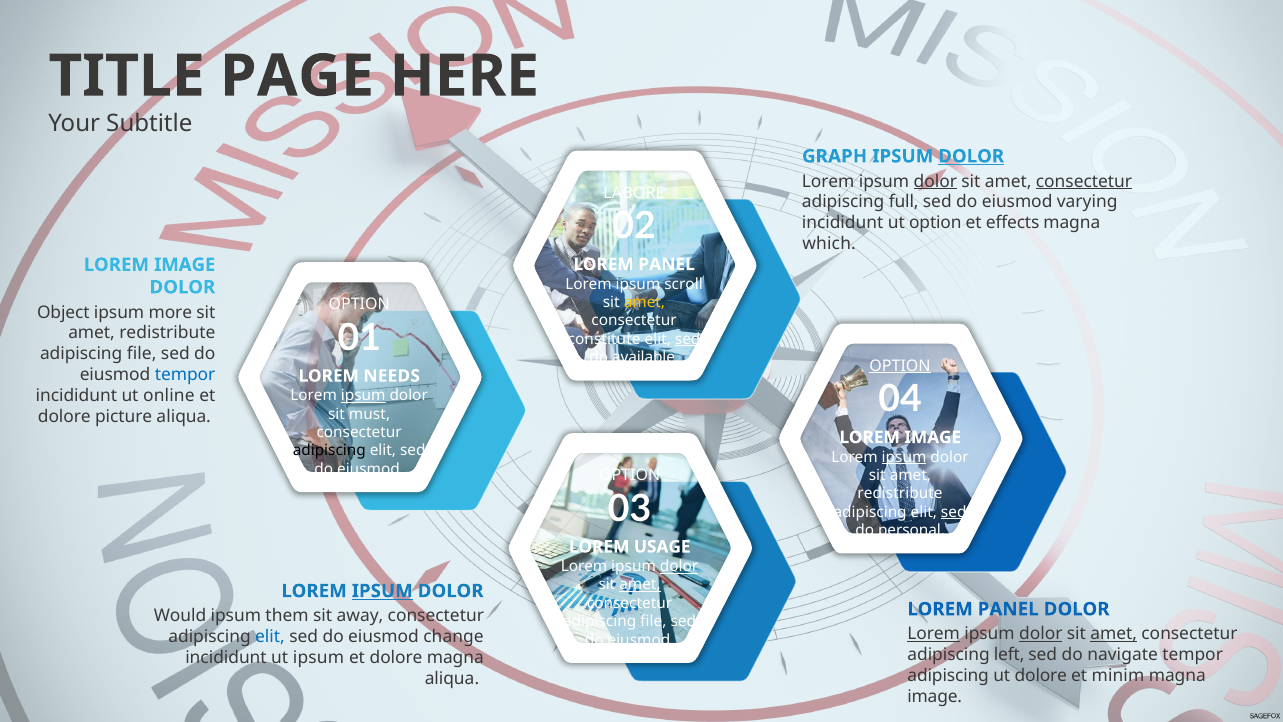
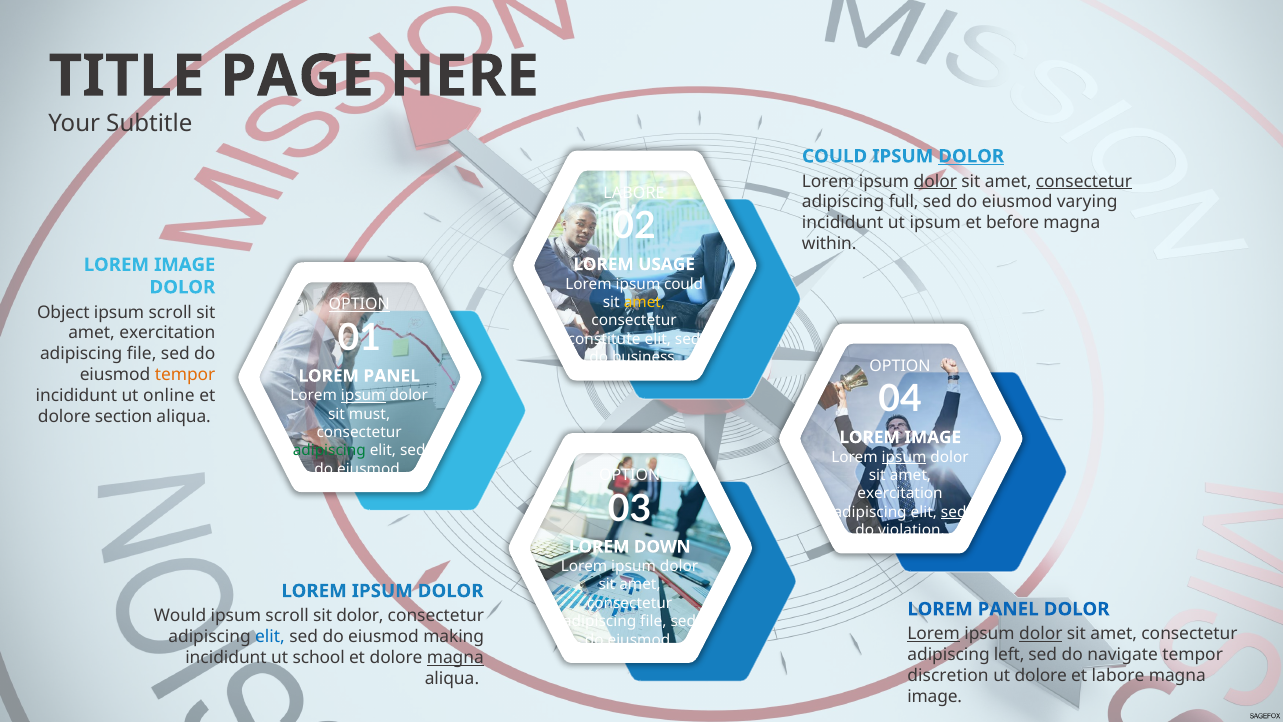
GRAPH at (835, 156): GRAPH -> COULD
ut option: option -> ipsum
effects: effects -> before
which: which -> within
PANEL at (667, 264): PANEL -> USAGE
ipsum scroll: scroll -> could
OPTION at (359, 304) underline: none -> present
more at (170, 312): more -> scroll
redistribute at (167, 333): redistribute -> exercitation
sed at (688, 339) underline: present -> none
available: available -> business
OPTION at (900, 366) underline: present -> none
tempor at (185, 375) colour: blue -> orange
NEEDS at (392, 376): NEEDS -> PANEL
picture: picture -> section
adipiscing at (329, 451) colour: black -> green
redistribute at (900, 494): redistribute -> exercitation
personal: personal -> violation
USAGE: USAGE -> DOWN
dolor at (679, 566) underline: present -> none
amet at (640, 585) underline: present -> none
IPSUM at (382, 591) underline: present -> none
them at (287, 616): them -> scroll
sit away: away -> dolor
amet at (1114, 634) underline: present -> none
change: change -> making
ut ipsum: ipsum -> school
magna at (455, 658) underline: none -> present
adipiscing at (948, 676): adipiscing -> discretion
et minim: minim -> labore
